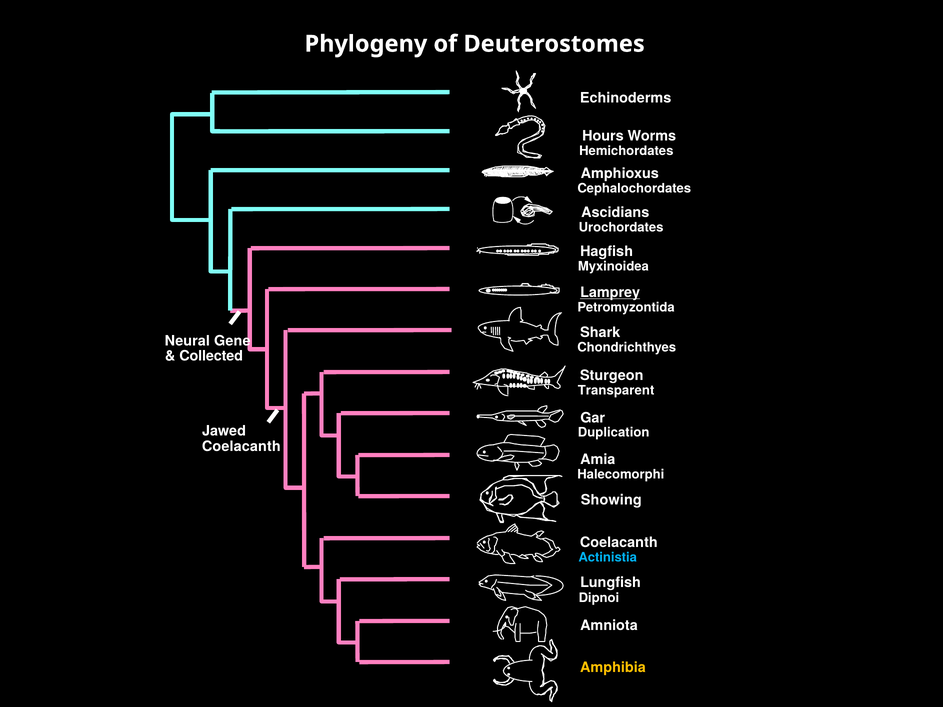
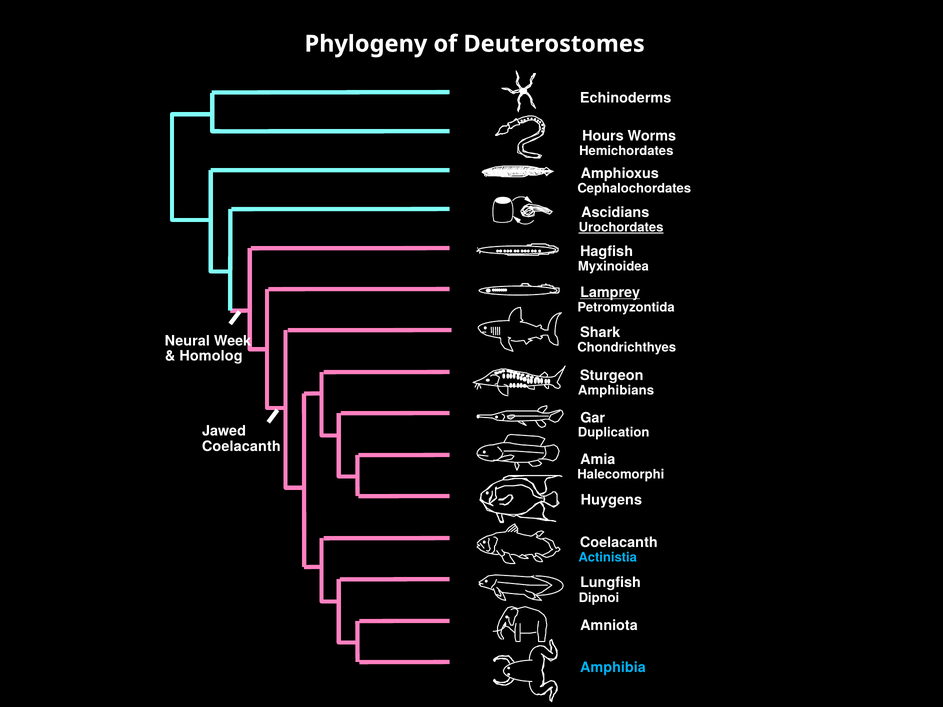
Urochordates underline: none -> present
Gene: Gene -> Week
Collected: Collected -> Homolog
Transparent: Transparent -> Amphibians
Showing: Showing -> Huygens
Amphibia colour: yellow -> light blue
